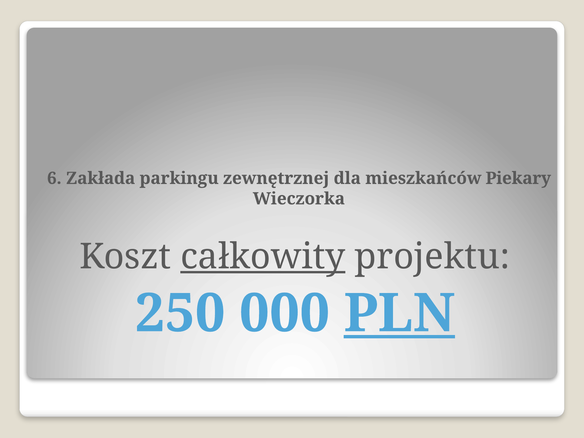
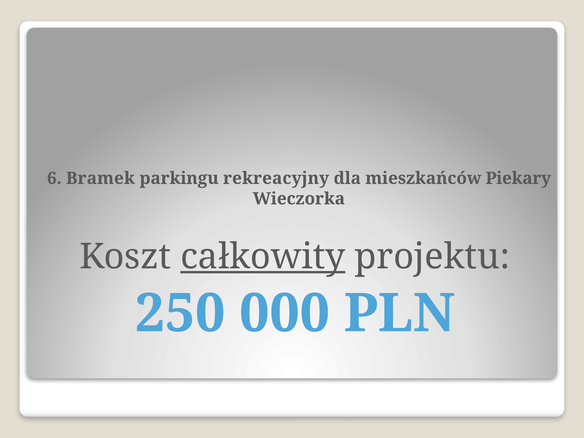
Zakłada: Zakłada -> Bramek
zewnętrznej: zewnętrznej -> rekreacyjny
PLN underline: present -> none
